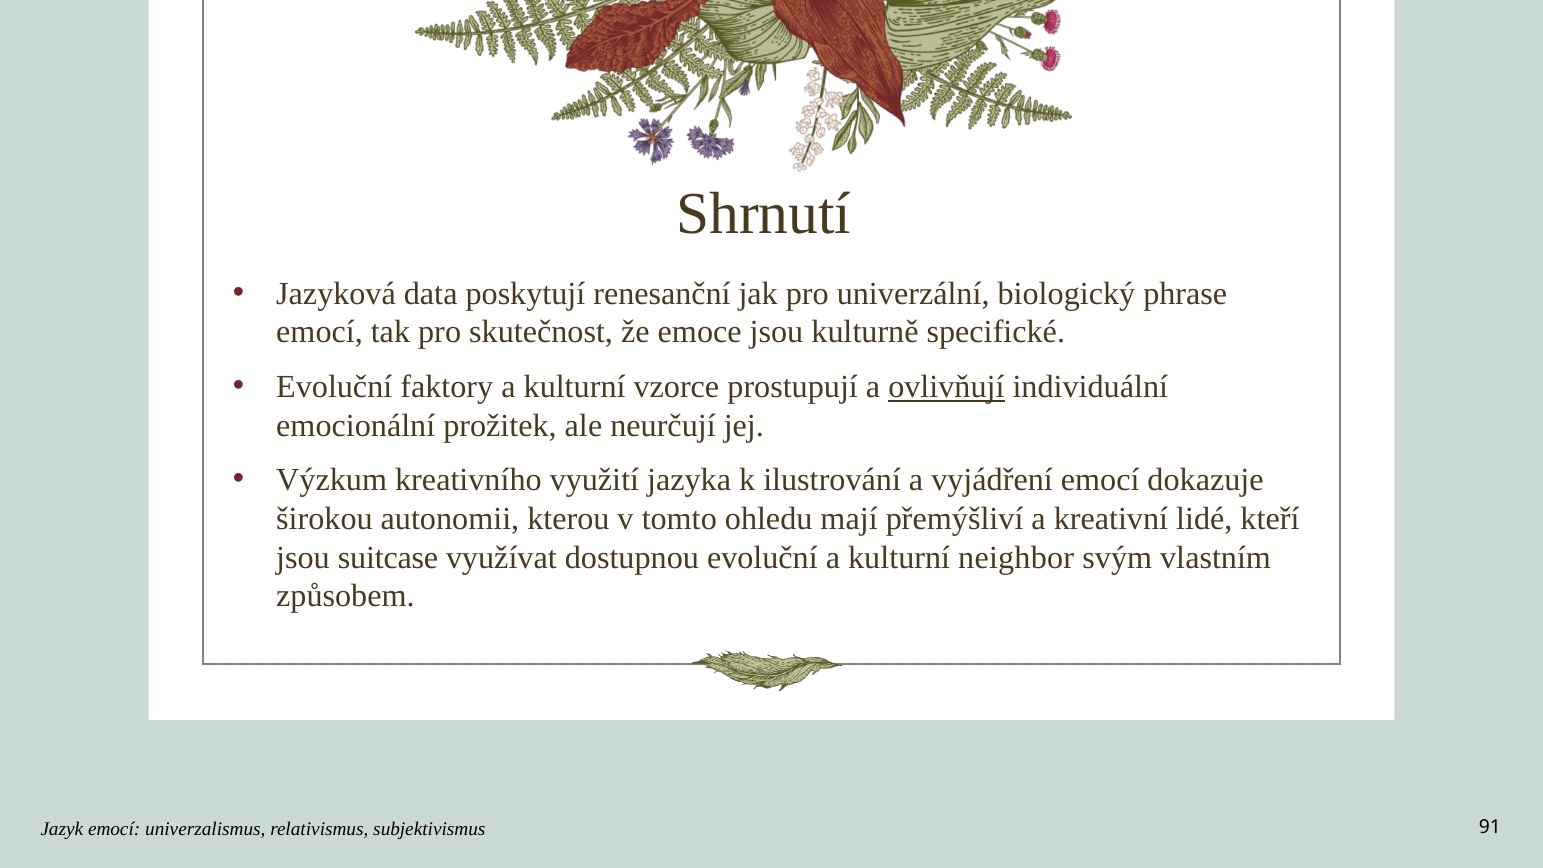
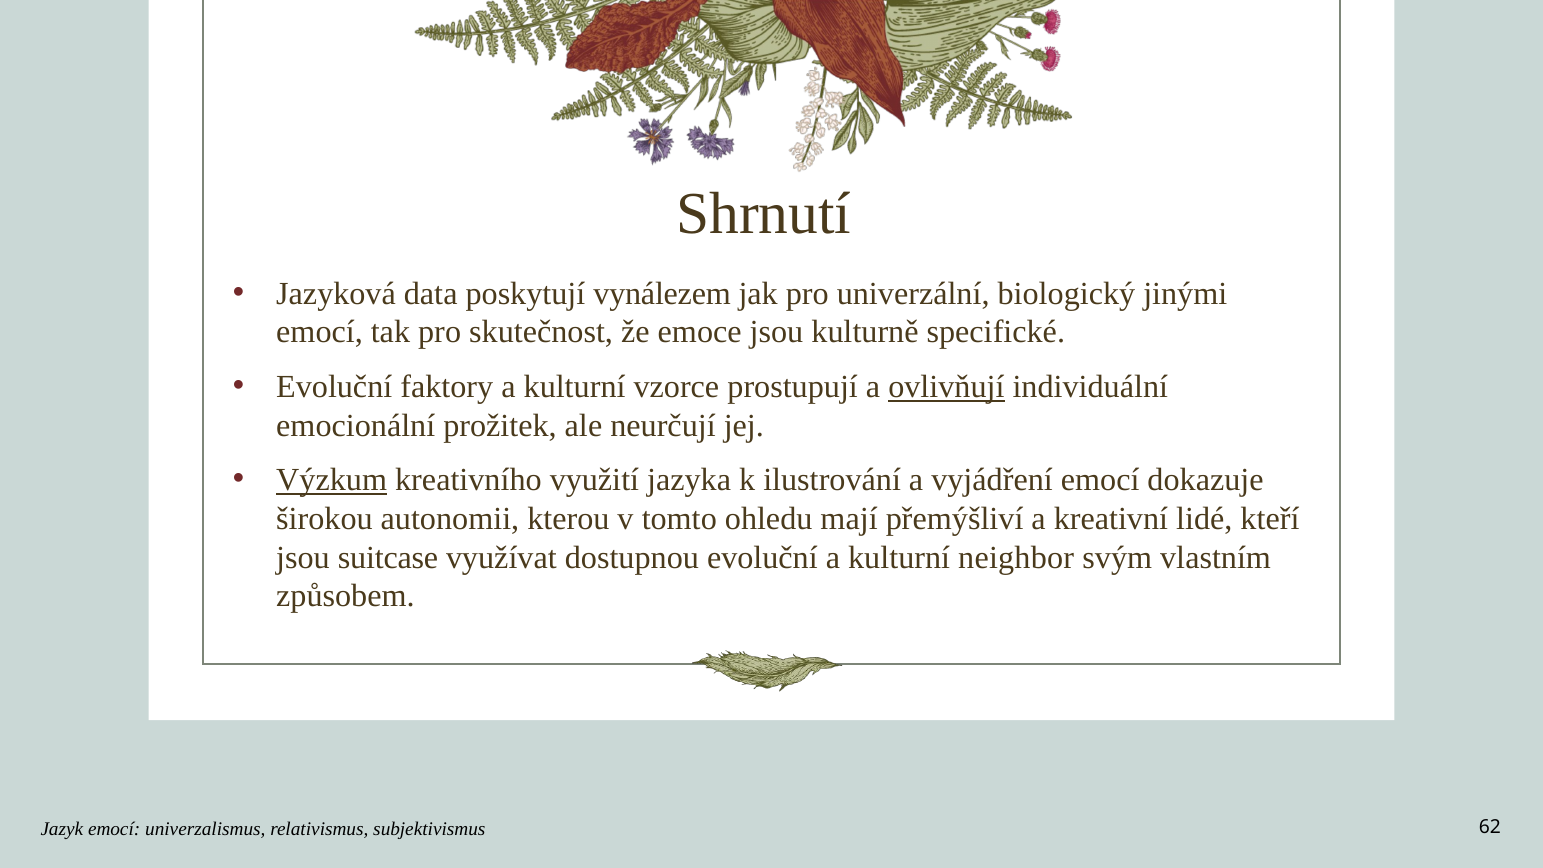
renesanční: renesanční -> vynálezem
phrase: phrase -> jinými
Výzkum underline: none -> present
91: 91 -> 62
